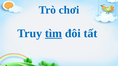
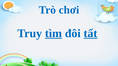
tất underline: none -> present
